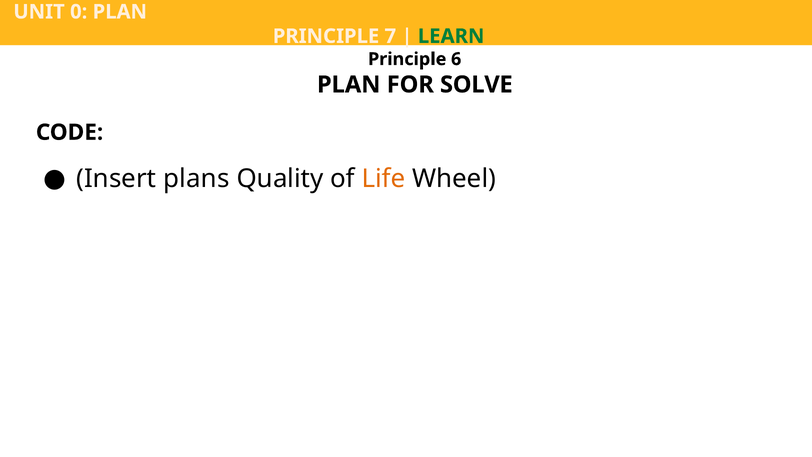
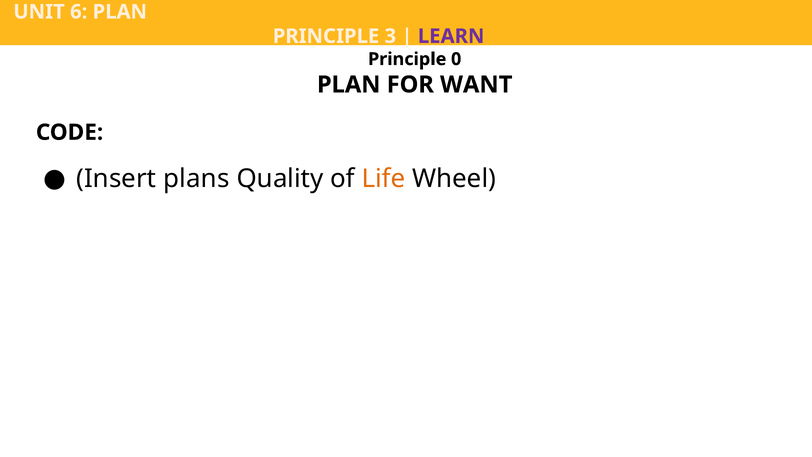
0: 0 -> 6
7: 7 -> 3
LEARN colour: green -> purple
6: 6 -> 0
SOLVE: SOLVE -> WANT
